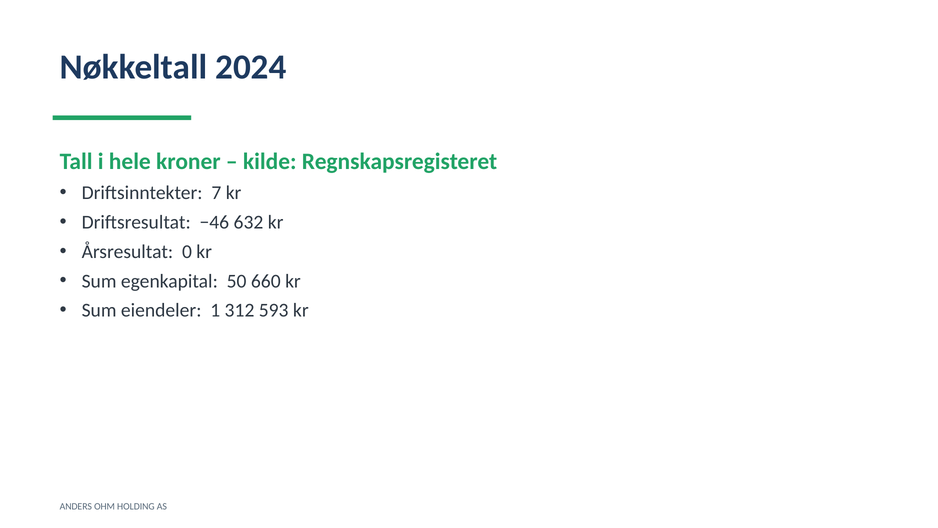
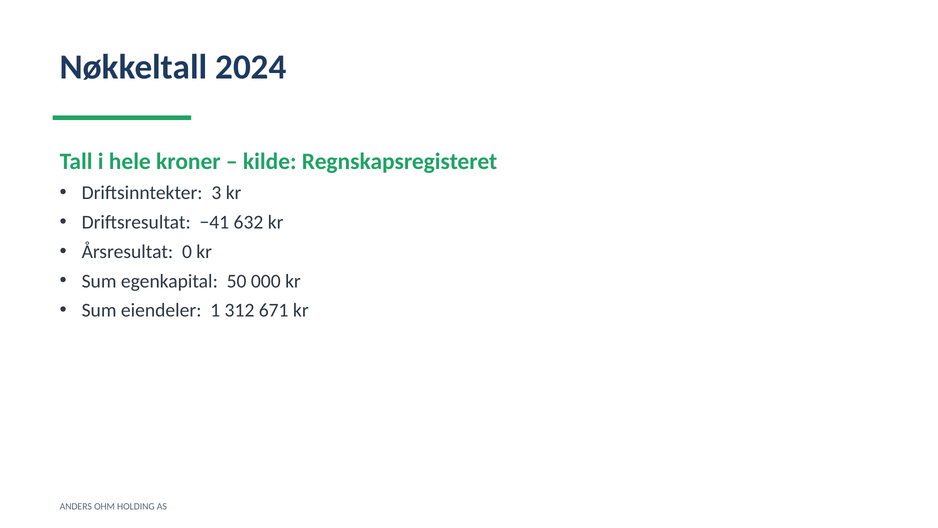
7: 7 -> 3
−46: −46 -> −41
660: 660 -> 000
593: 593 -> 671
